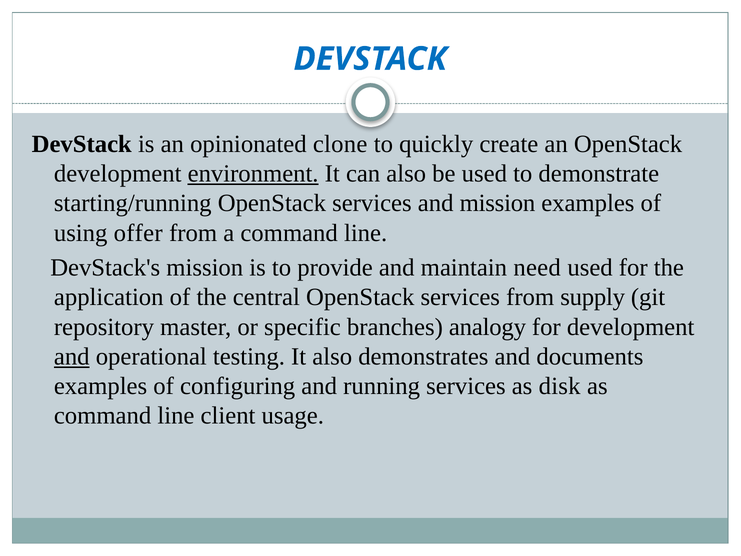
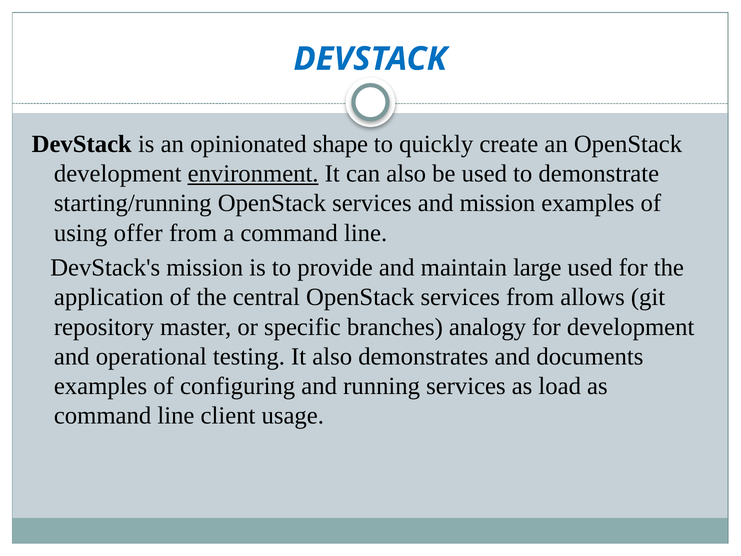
clone: clone -> shape
need: need -> large
supply: supply -> allows
and at (72, 356) underline: present -> none
disk: disk -> load
